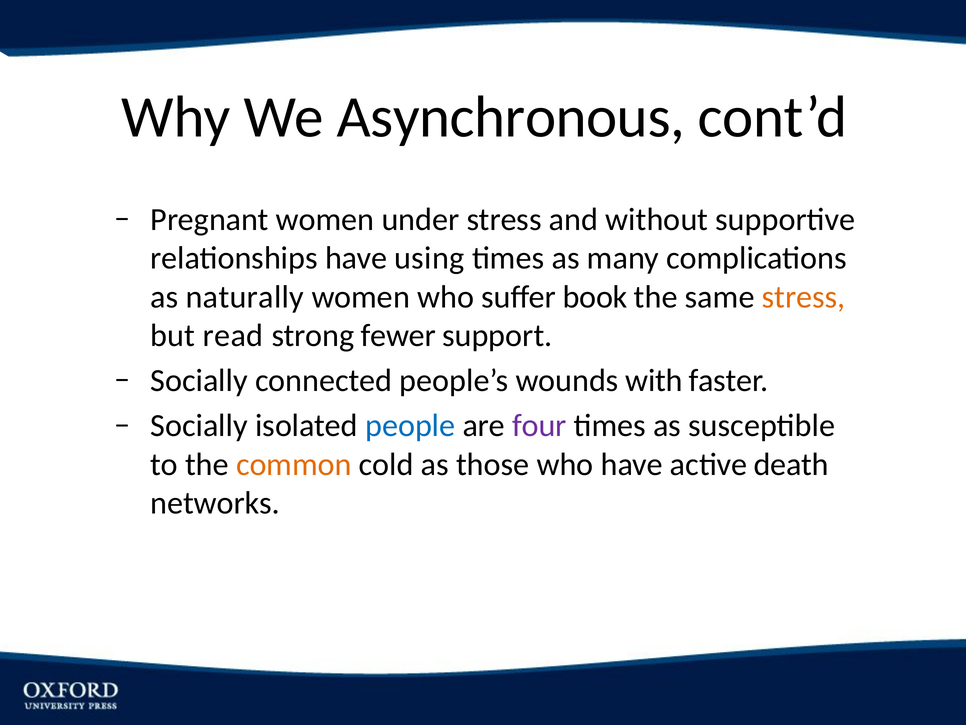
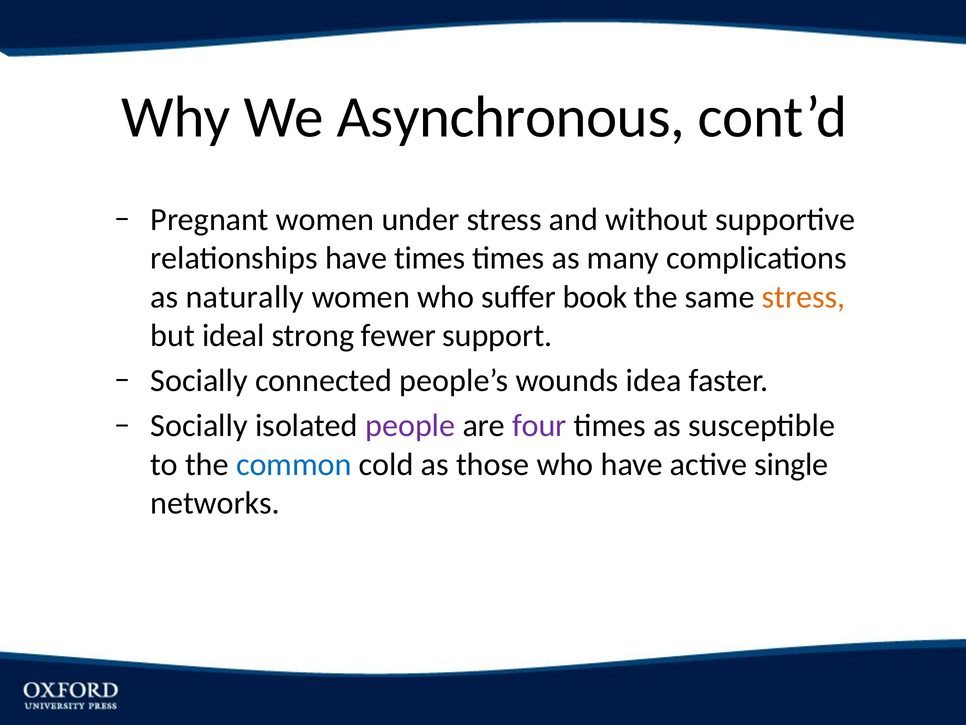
have using: using -> times
read: read -> ideal
with: with -> idea
people colour: blue -> purple
common colour: orange -> blue
death: death -> single
